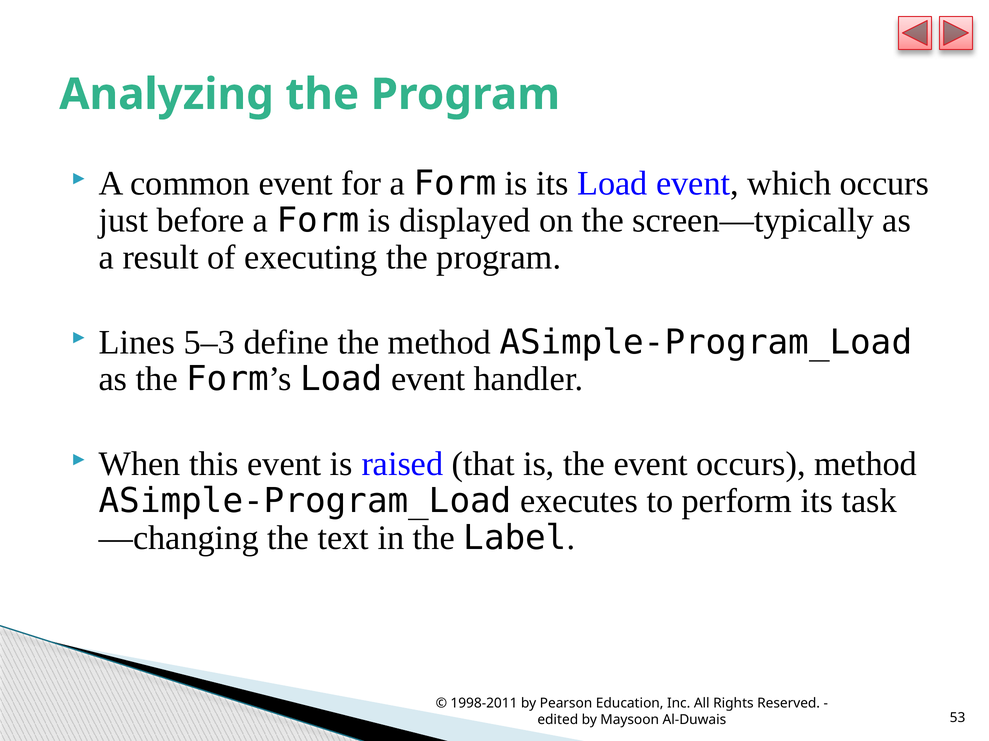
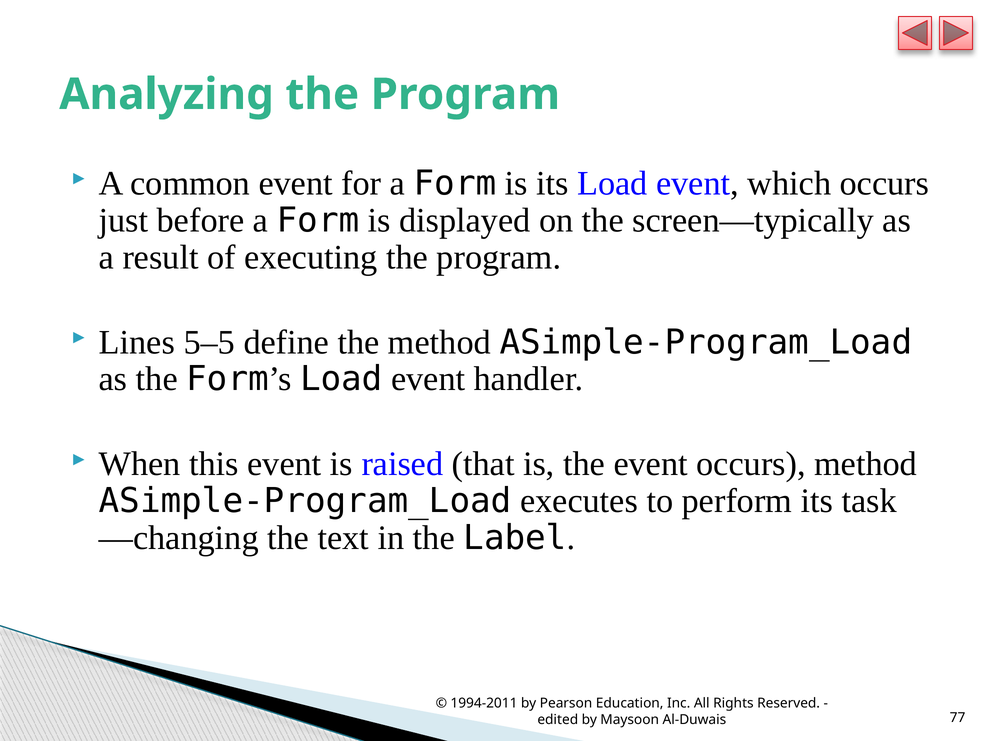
5–3: 5–3 -> 5–5
1998-2011: 1998-2011 -> 1994-2011
53: 53 -> 77
